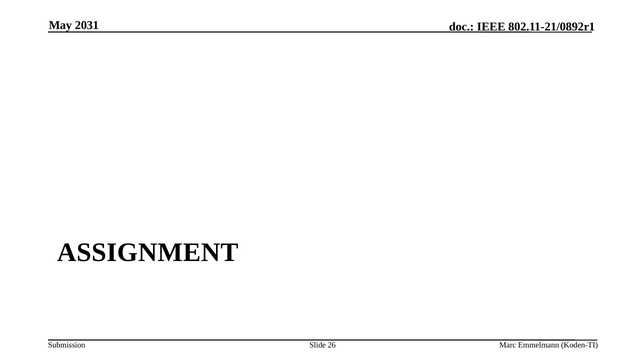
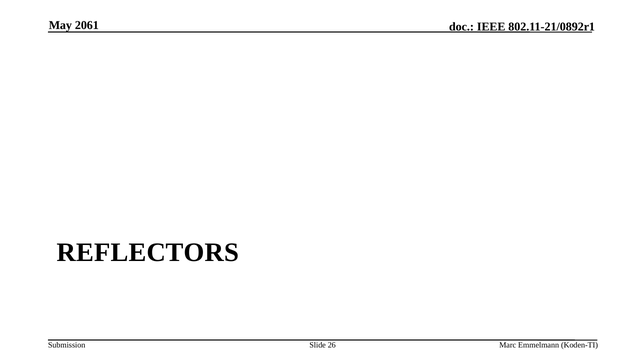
2031: 2031 -> 2061
ASSIGNMENT: ASSIGNMENT -> REFLECTORS
